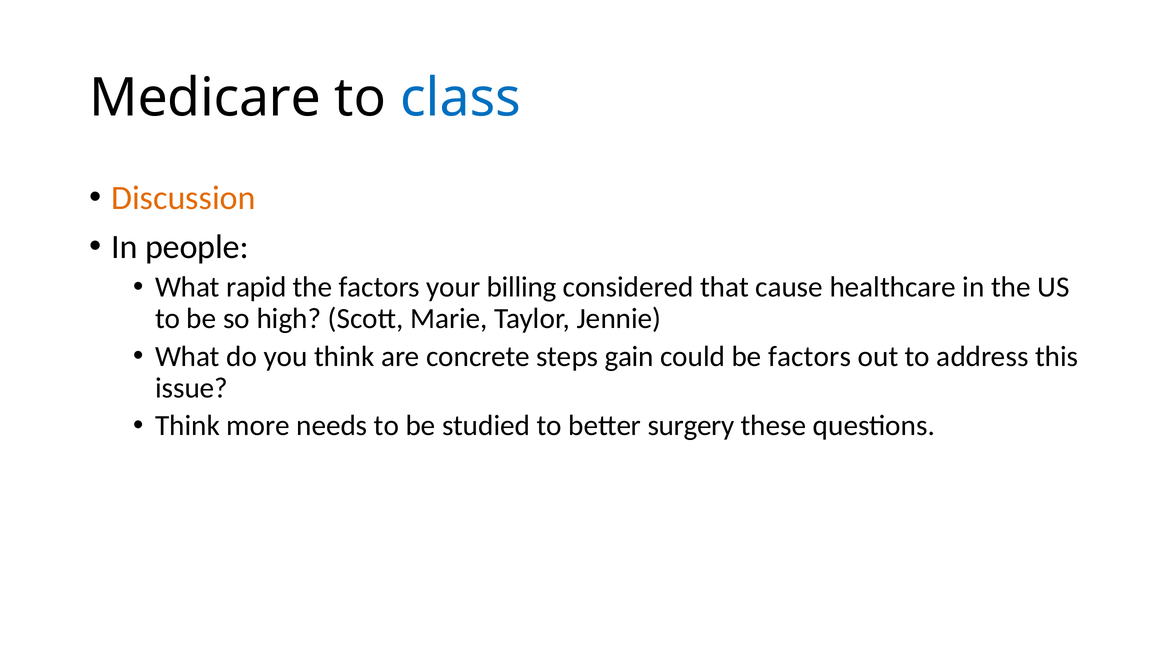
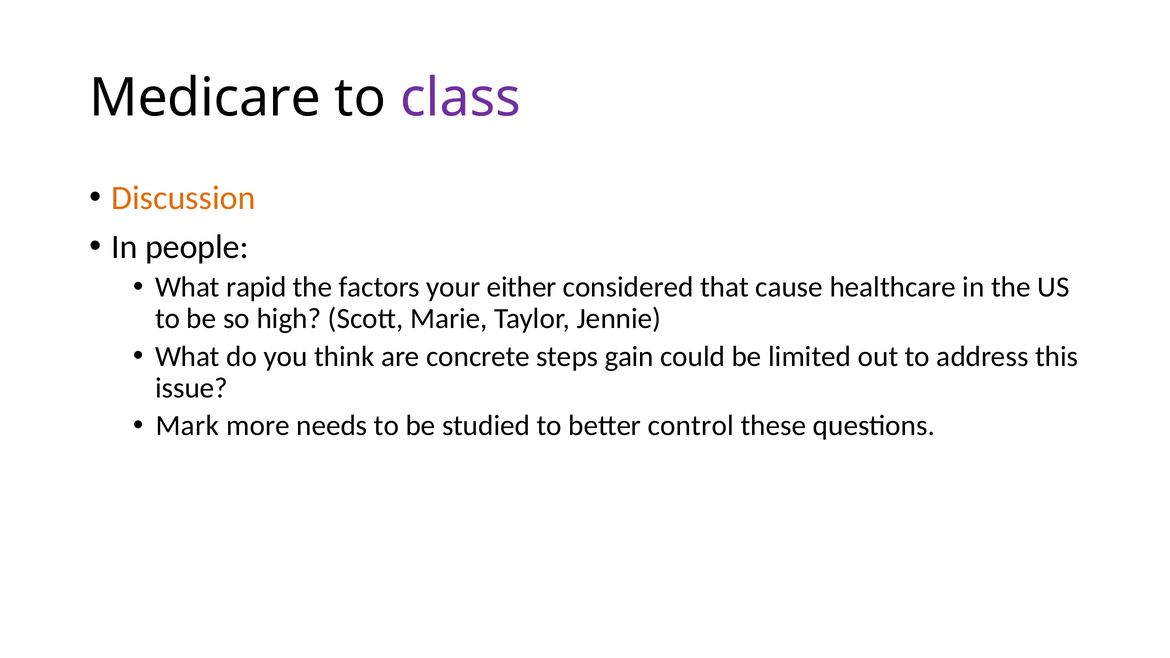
class colour: blue -> purple
billing: billing -> either
be factors: factors -> limited
Think at (187, 426): Think -> Mark
surgery: surgery -> control
